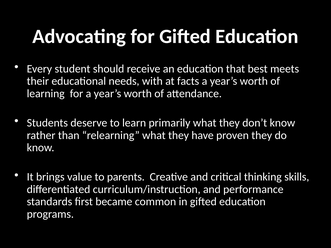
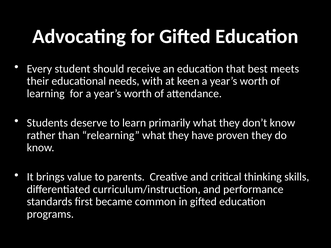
facts: facts -> keen
